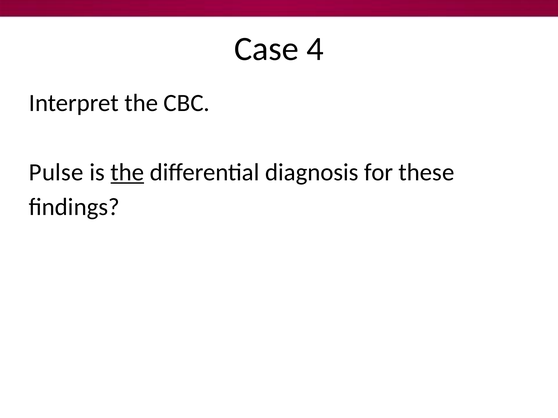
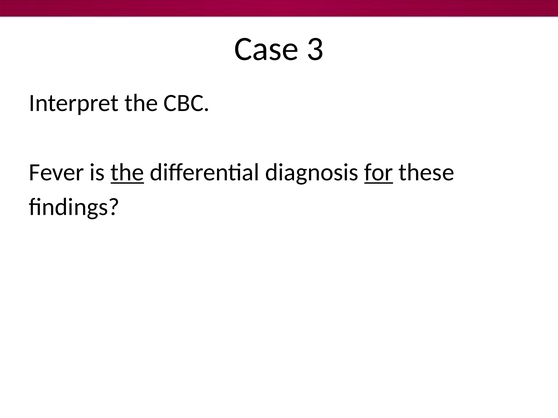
4: 4 -> 3
Pulse: Pulse -> Fever
for underline: none -> present
